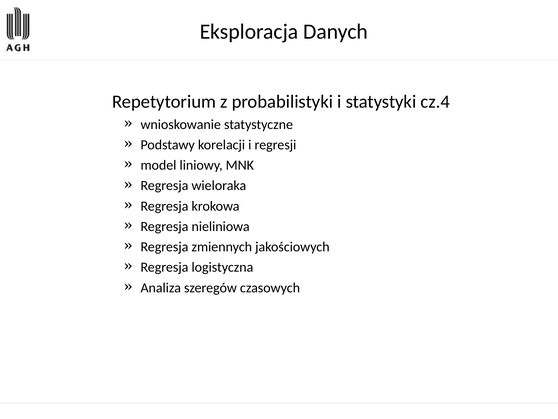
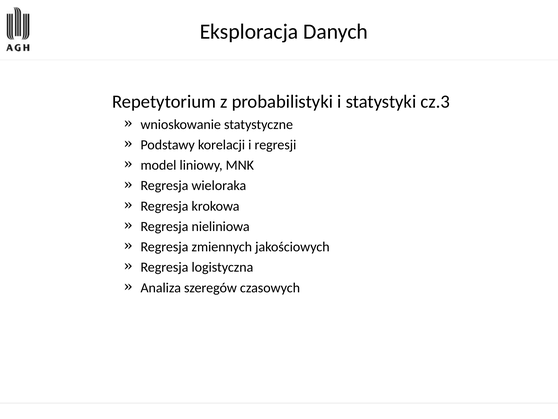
cz.4: cz.4 -> cz.3
